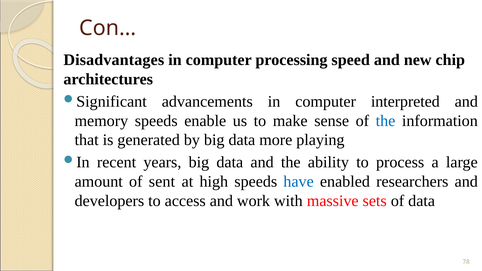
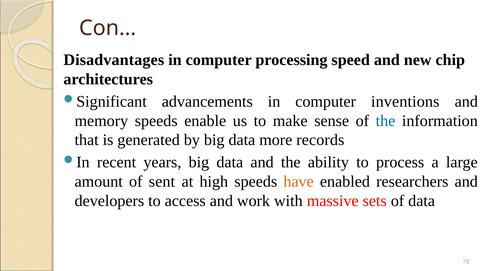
interpreted: interpreted -> inventions
playing: playing -> records
have colour: blue -> orange
